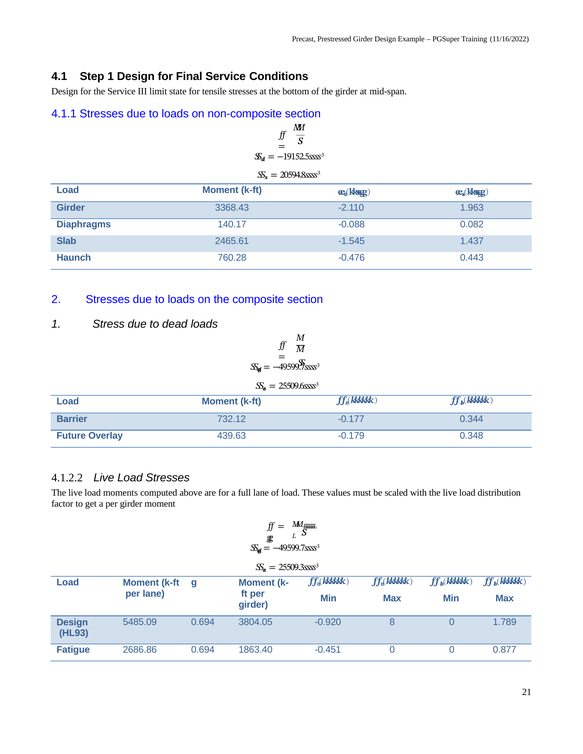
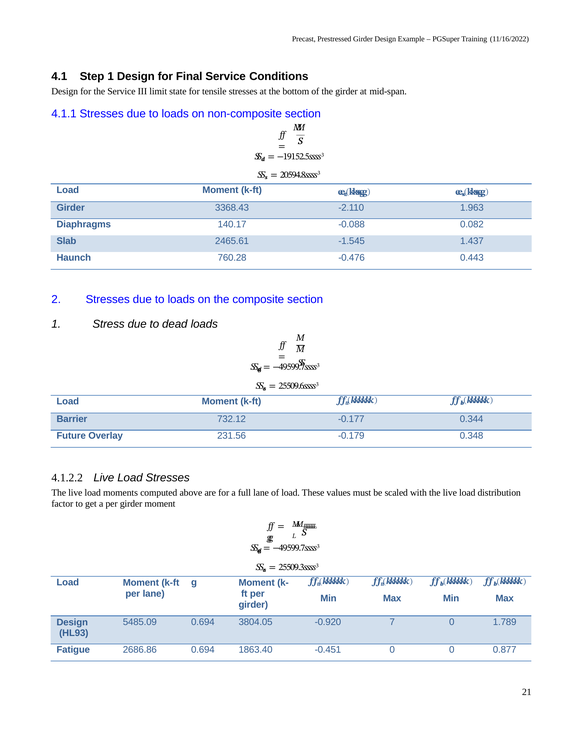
439.63: 439.63 -> 231.56
8: 8 -> 7
